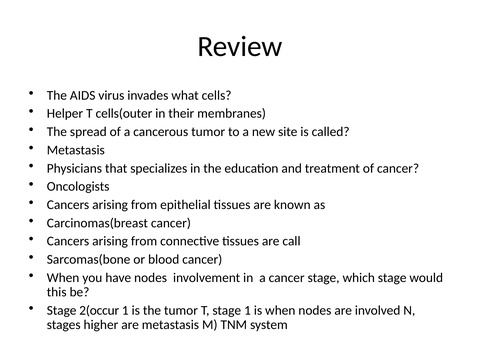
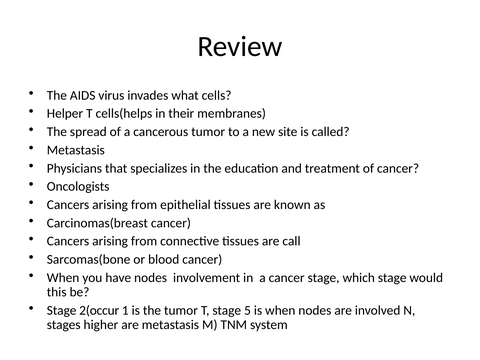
cells(outer: cells(outer -> cells(helps
stage 1: 1 -> 5
